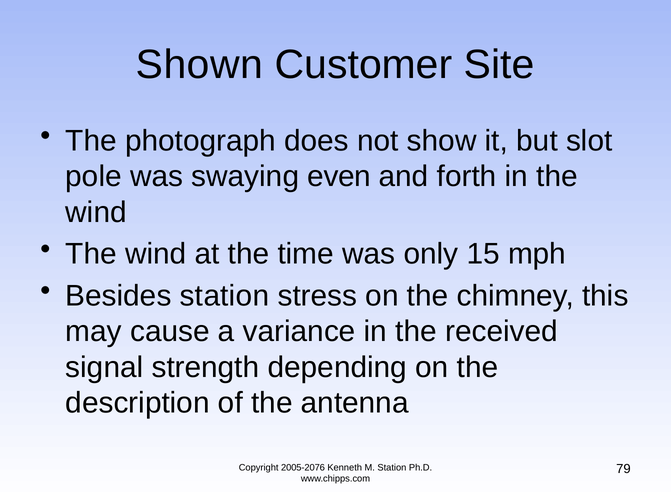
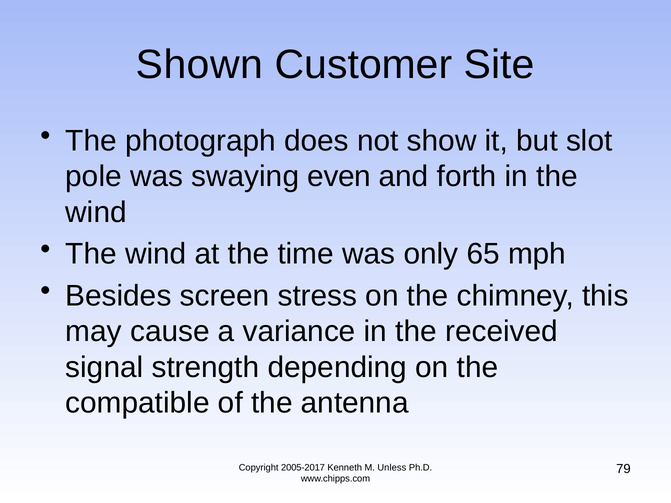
15: 15 -> 65
Besides station: station -> screen
description: description -> compatible
2005-2076: 2005-2076 -> 2005-2017
M Station: Station -> Unless
